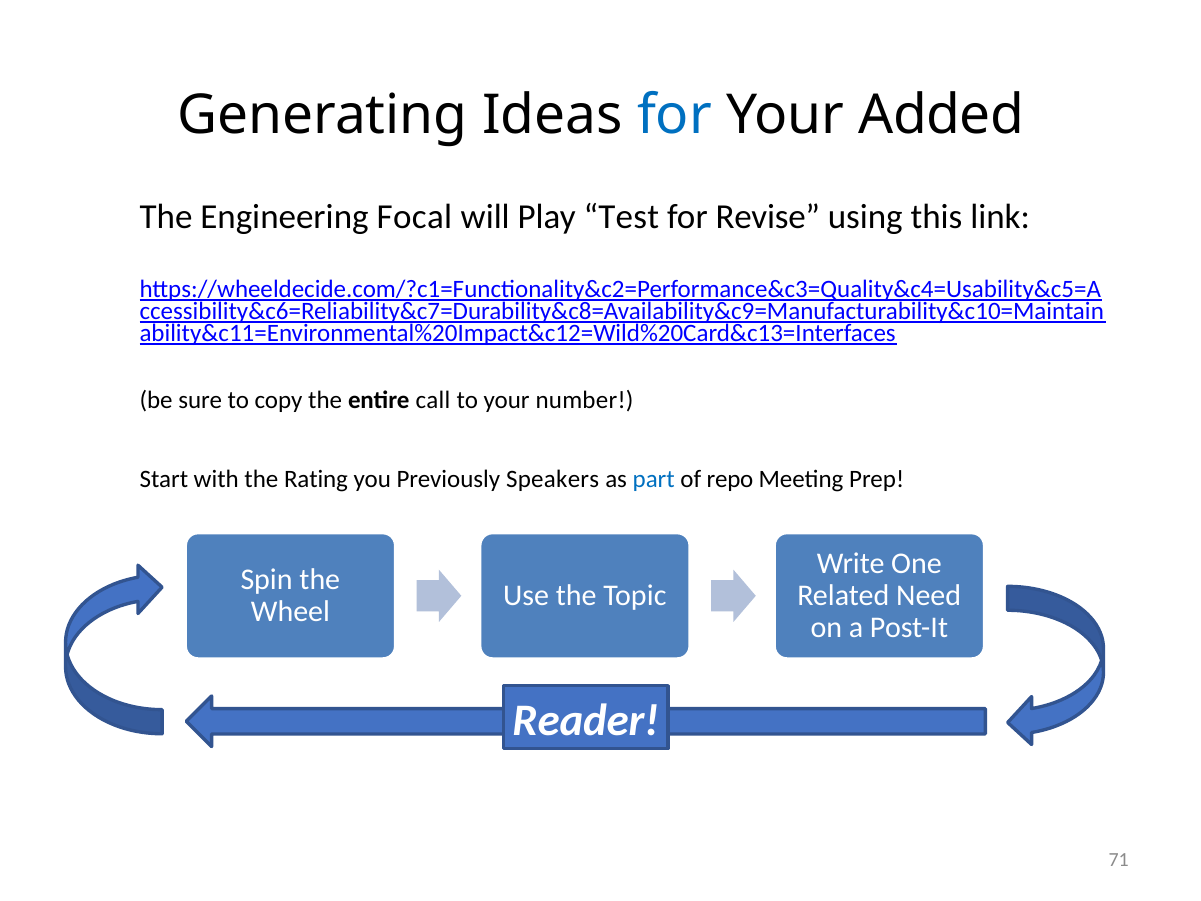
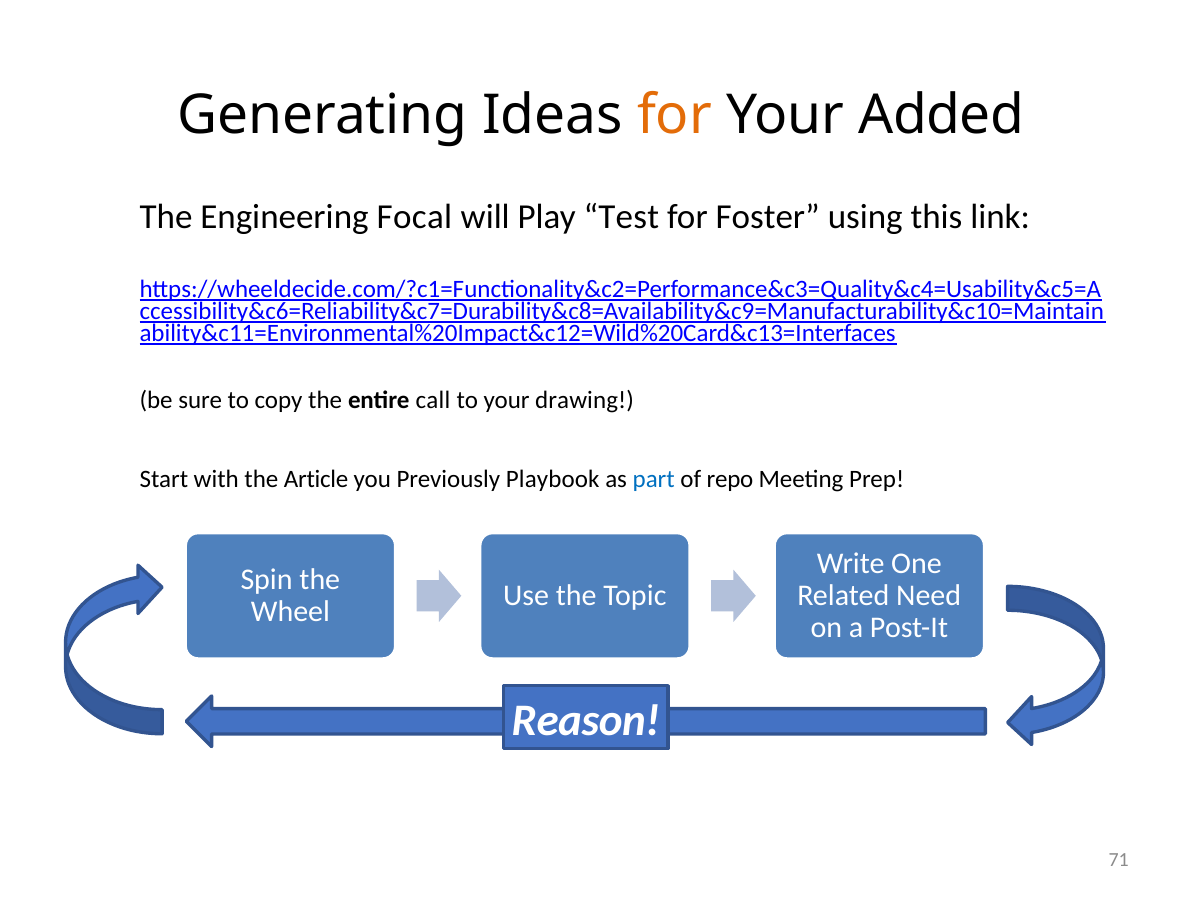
for at (674, 115) colour: blue -> orange
Revise: Revise -> Foster
number: number -> drawing
Rating: Rating -> Article
Speakers: Speakers -> Playbook
Reader: Reader -> Reason
